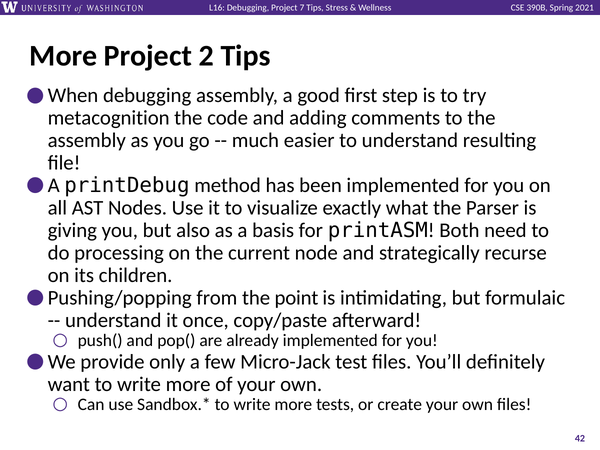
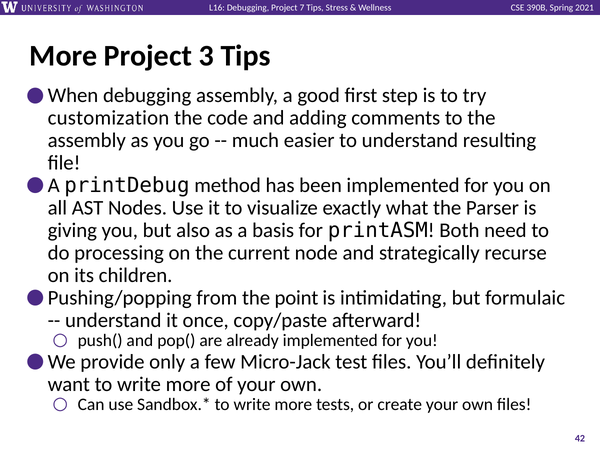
2: 2 -> 3
metacognition: metacognition -> customization
